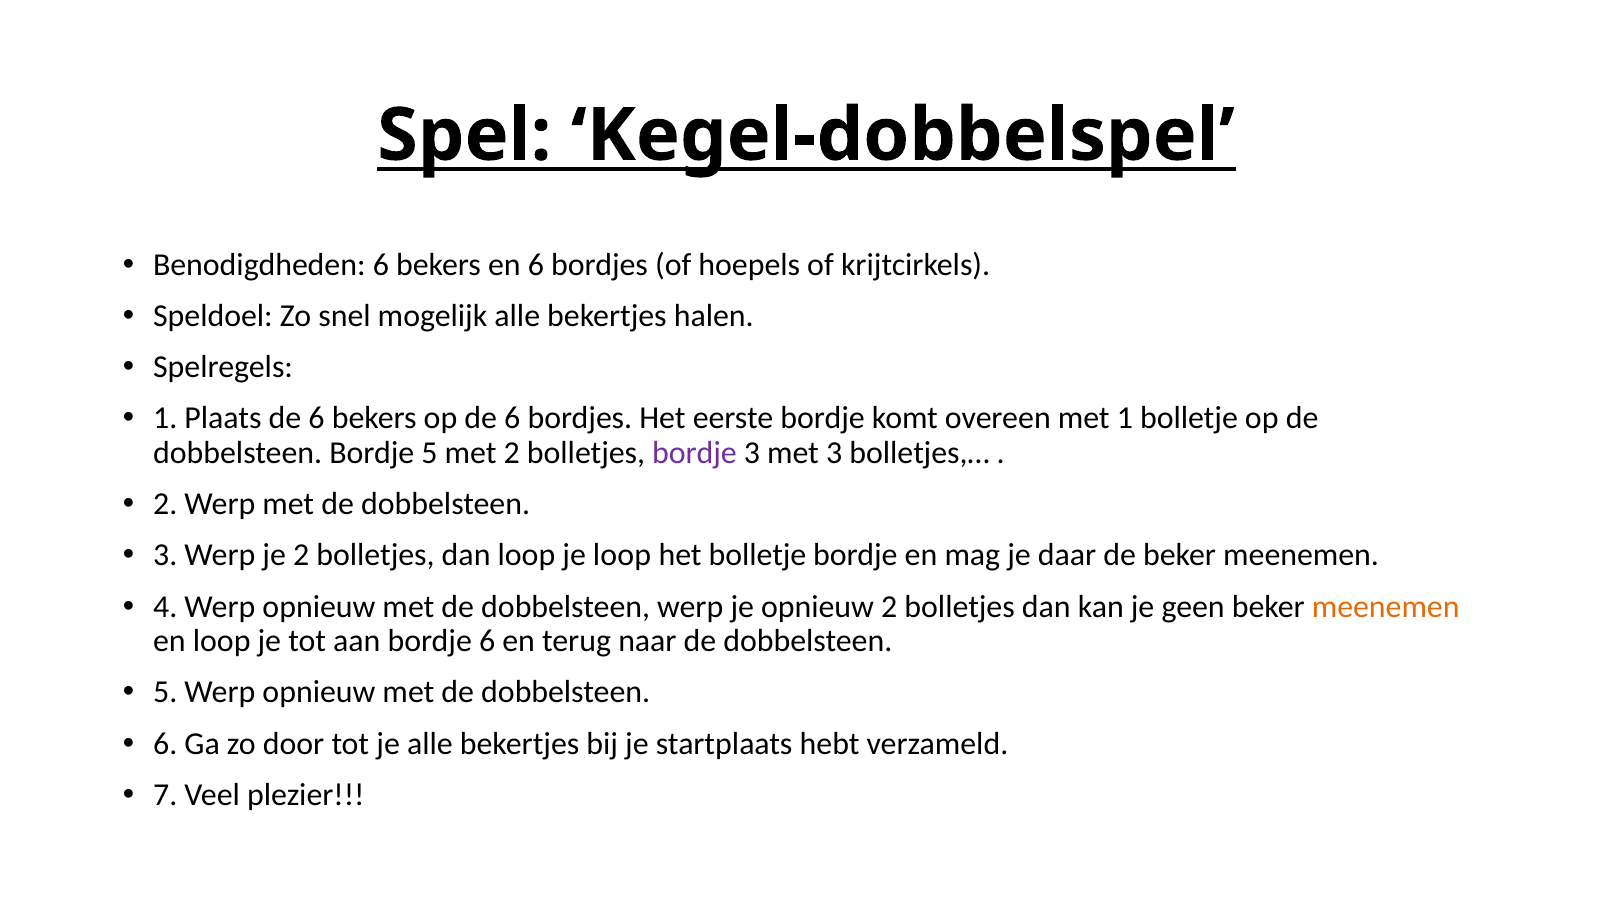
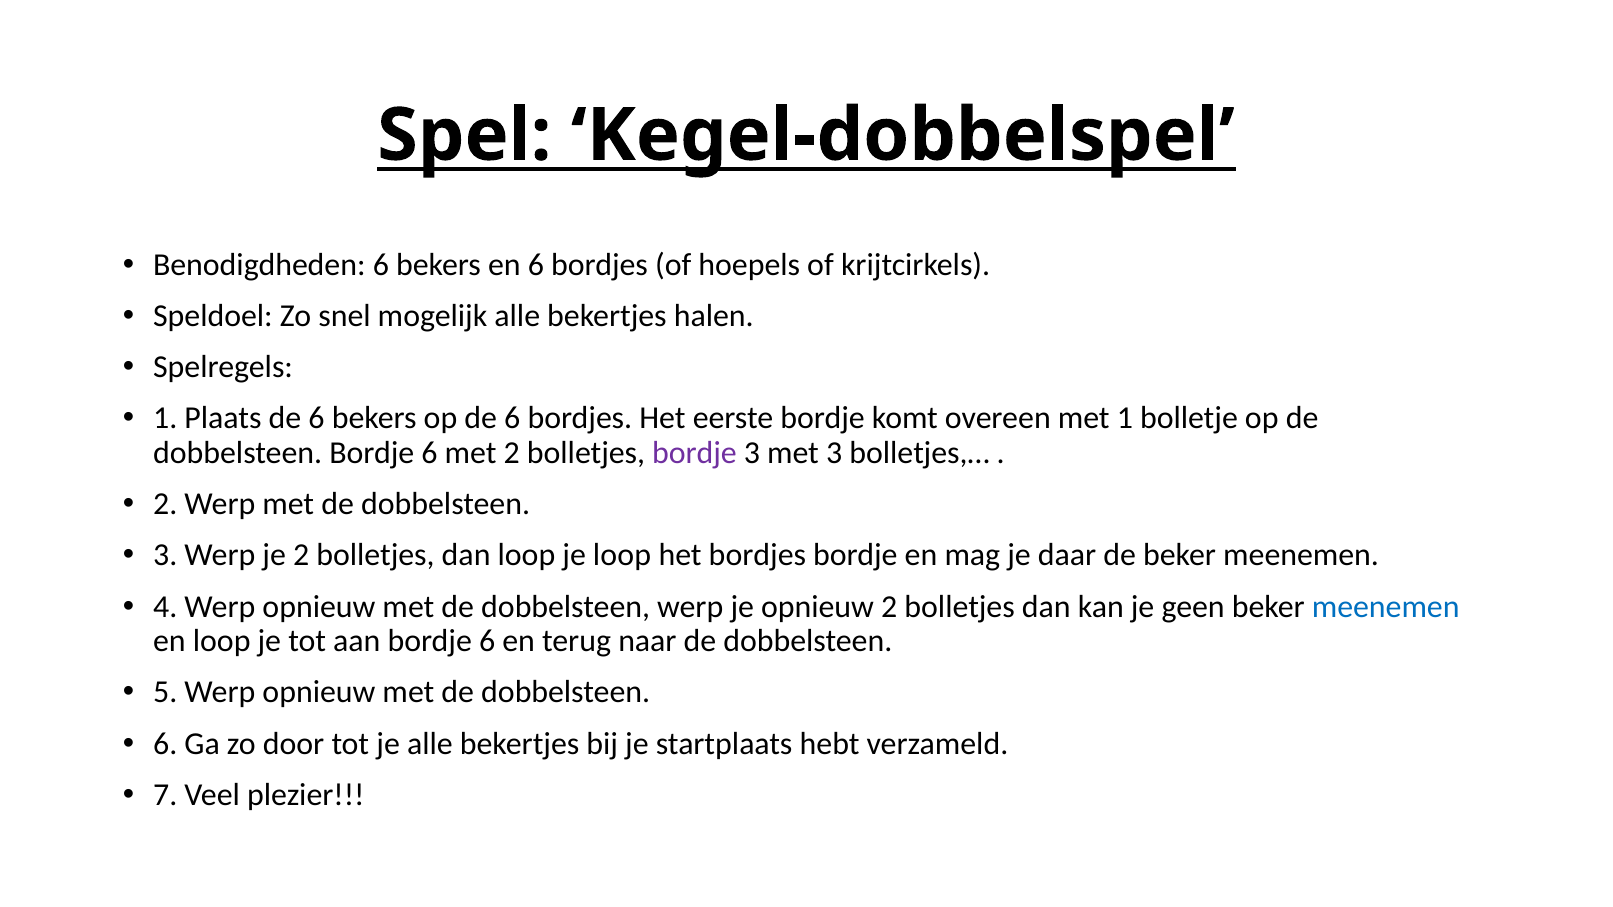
dobbelsteen Bordje 5: 5 -> 6
het bolletje: bolletje -> bordjes
meenemen at (1386, 607) colour: orange -> blue
